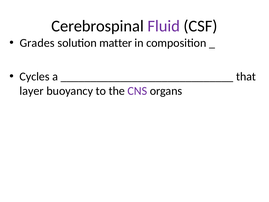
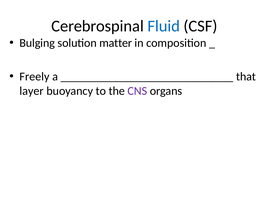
Fluid colour: purple -> blue
Grades: Grades -> Bulging
Cycles: Cycles -> Freely
